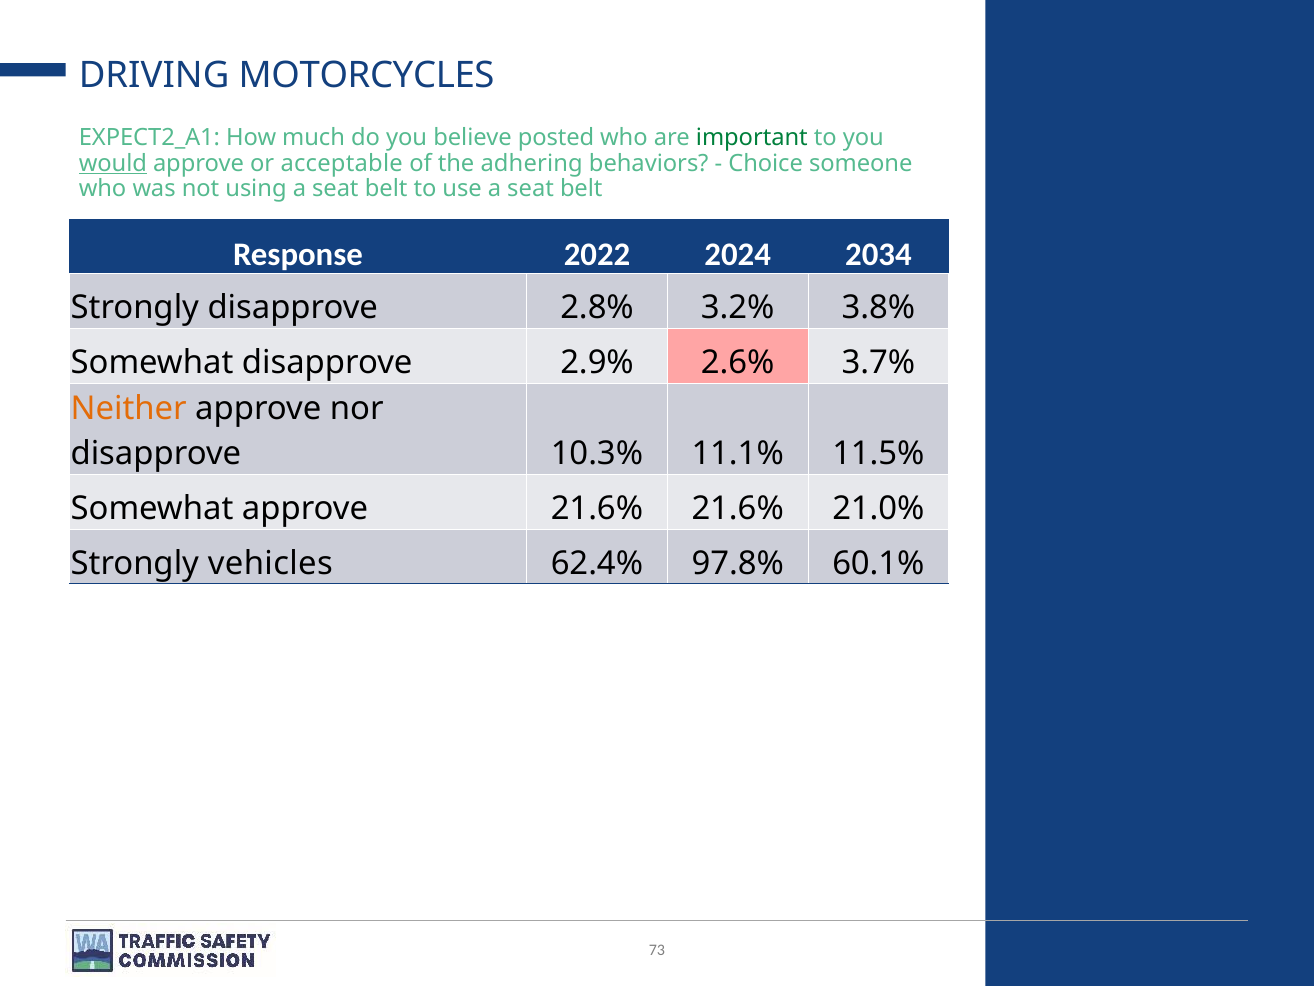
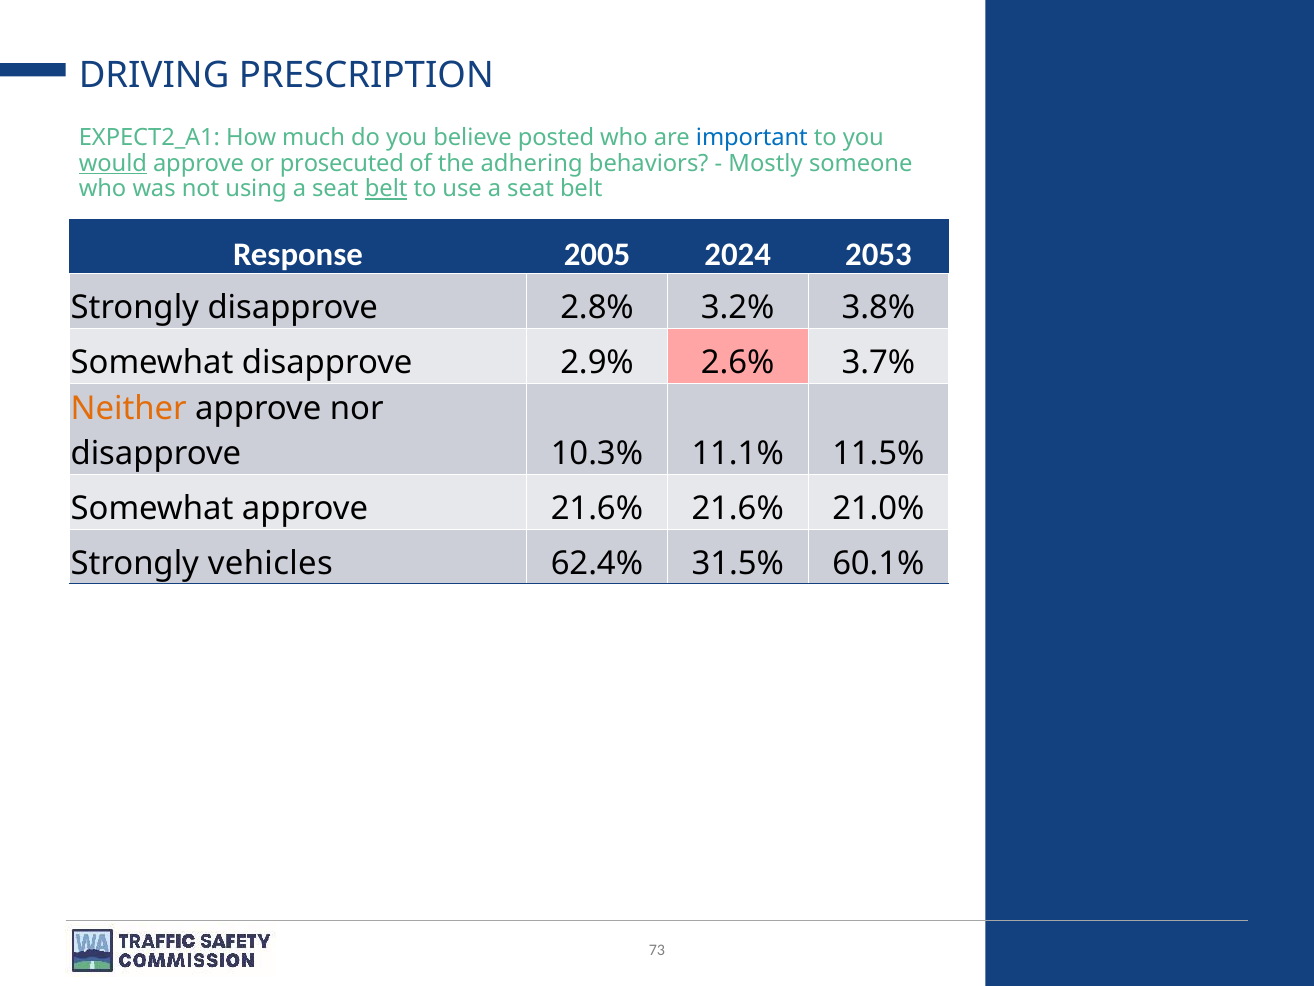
MOTORCYCLES: MOTORCYCLES -> PRESCRIPTION
important colour: green -> blue
acceptable: acceptable -> prosecuted
Choice: Choice -> Mostly
belt at (386, 189) underline: none -> present
2022: 2022 -> 2005
2034: 2034 -> 2053
97.8%: 97.8% -> 31.5%
